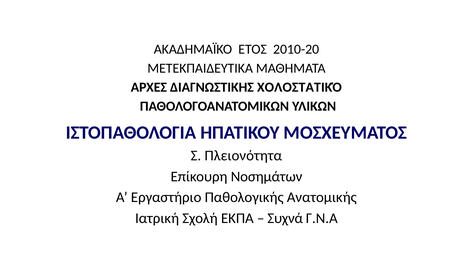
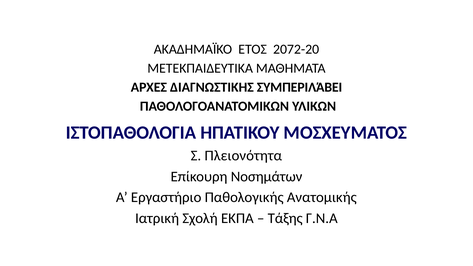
2010-20: 2010-20 -> 2072-20
ΧΟΛΟΣΤΑΤΙΚΌ: ΧΟΛΟΣΤΑΤΙΚΌ -> ΣΥΜΠΕΡΙΛΆΒΕΙ
Συχνά: Συχνά -> Τάξης
